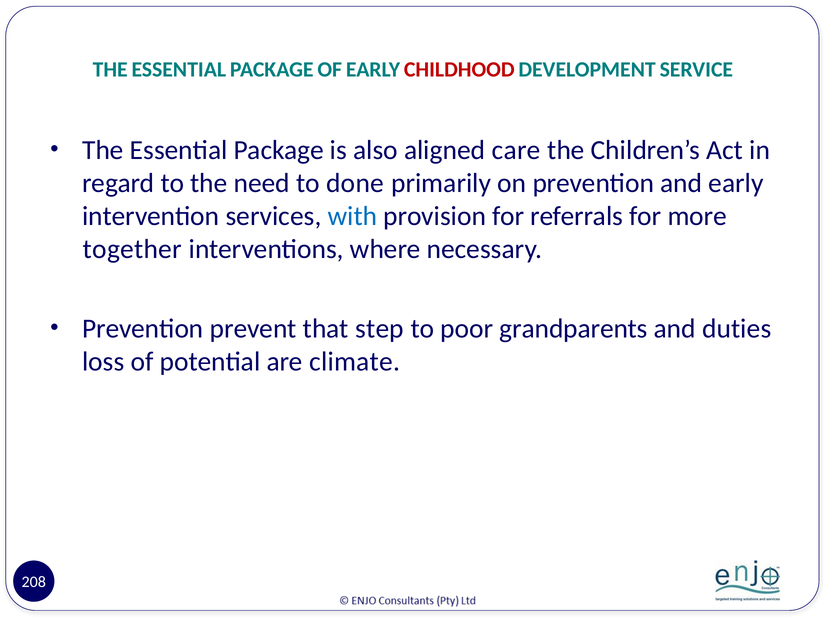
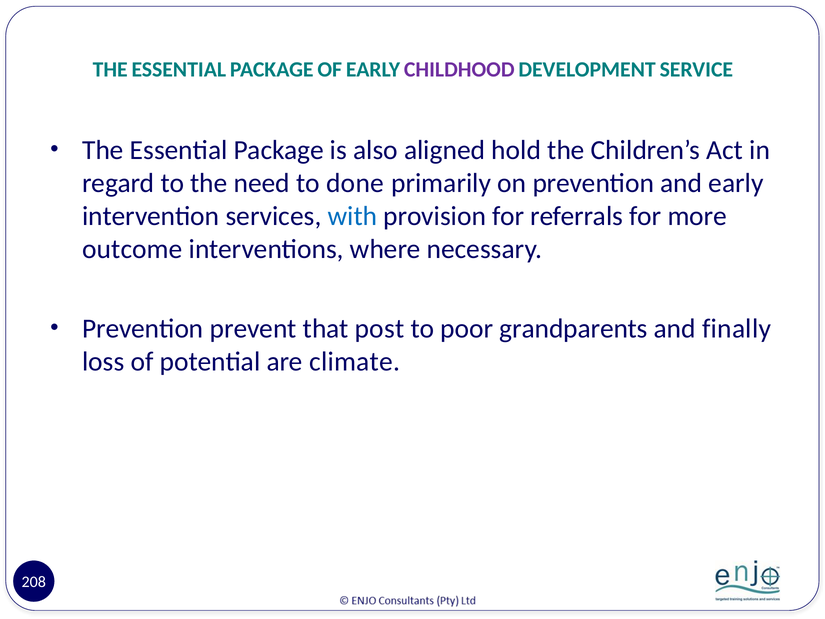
CHILDHOOD colour: red -> purple
care: care -> hold
together: together -> outcome
step: step -> post
duties: duties -> finally
